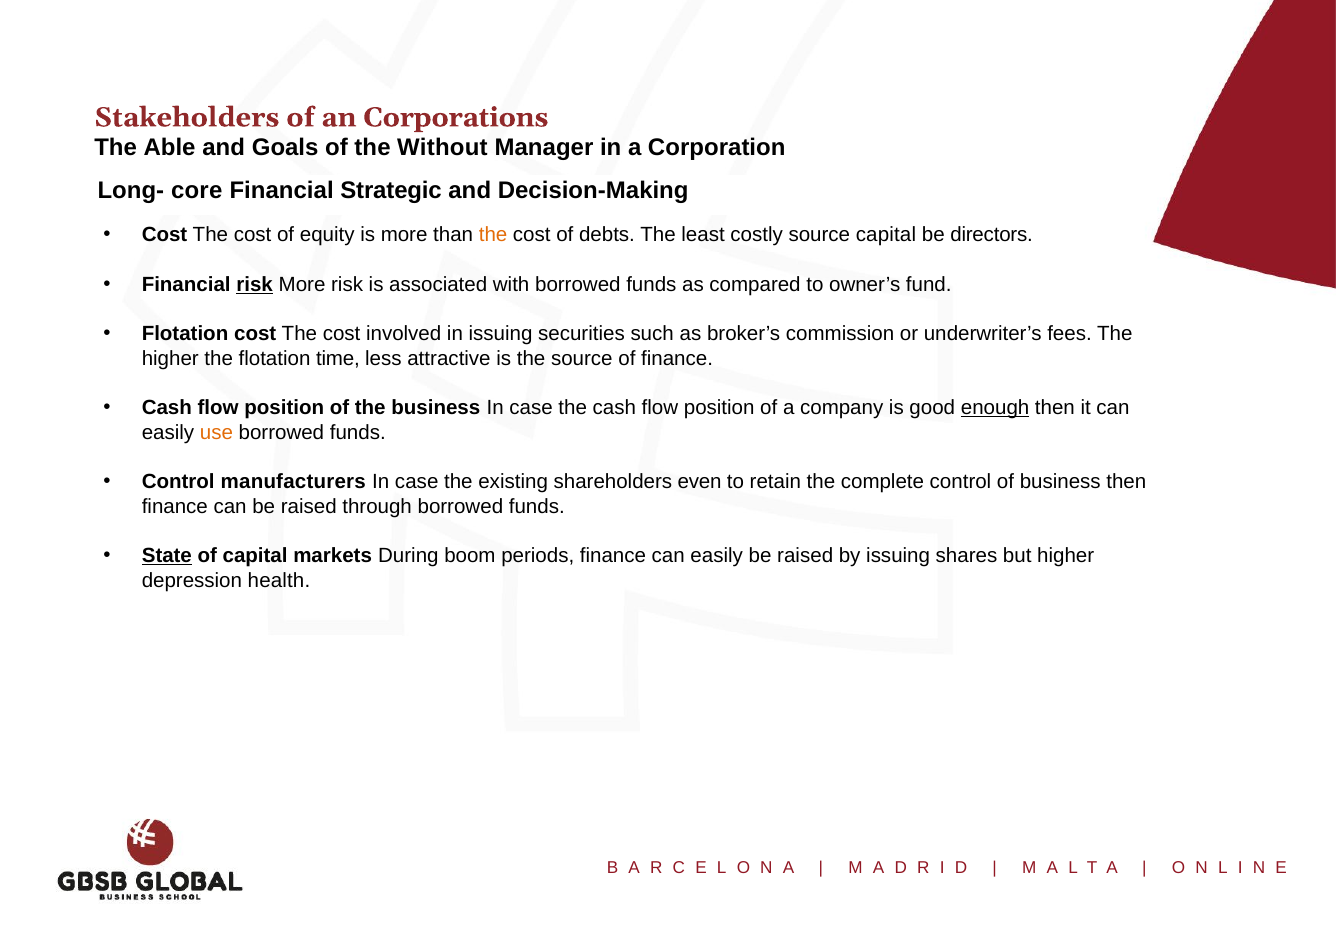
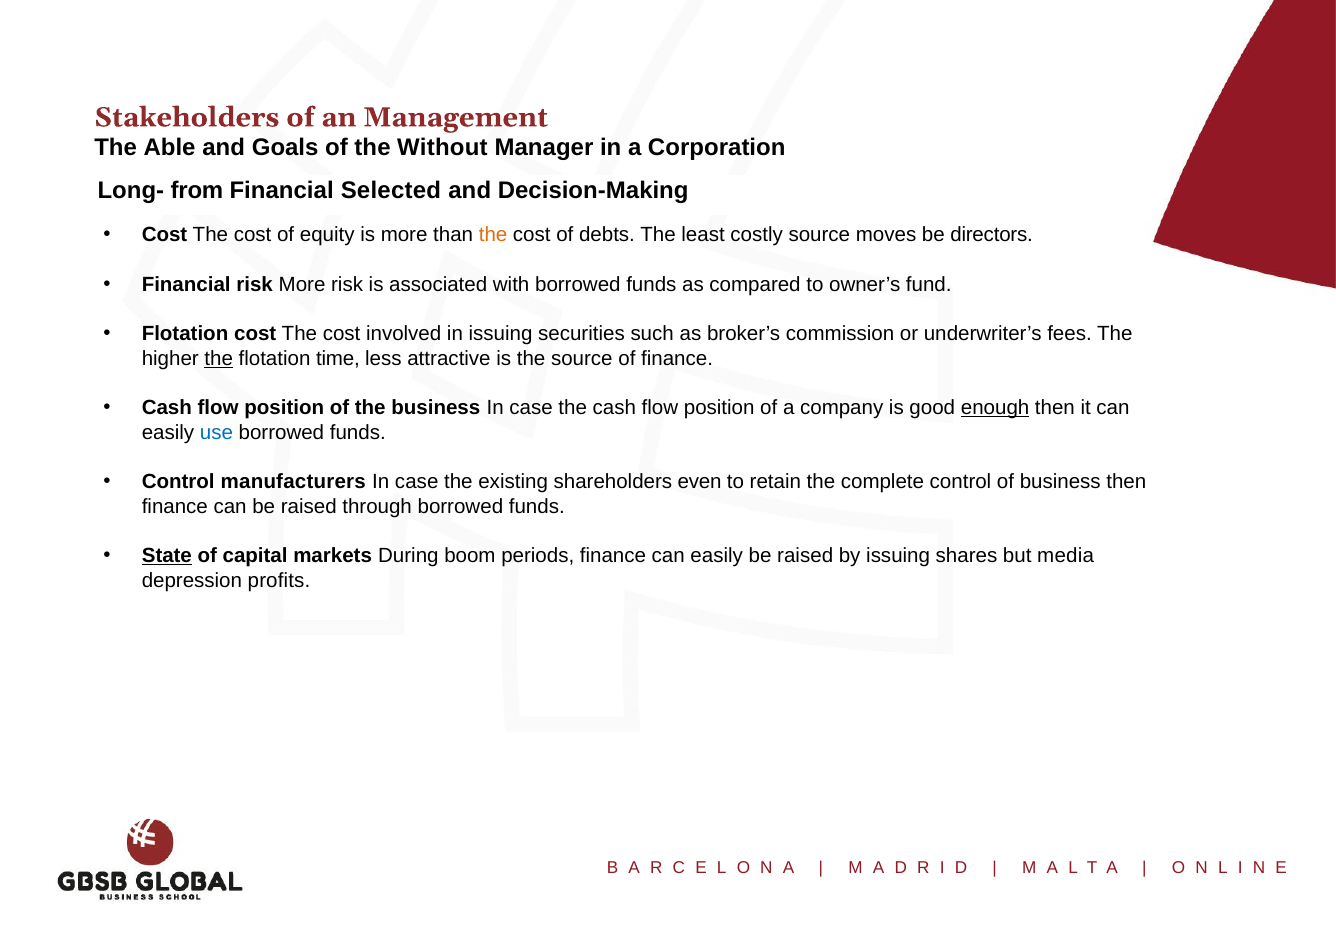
Corporations: Corporations -> Management
core: core -> from
Strategic: Strategic -> Selected
source capital: capital -> moves
risk at (255, 284) underline: present -> none
the at (219, 358) underline: none -> present
use colour: orange -> blue
but higher: higher -> media
health: health -> profits
